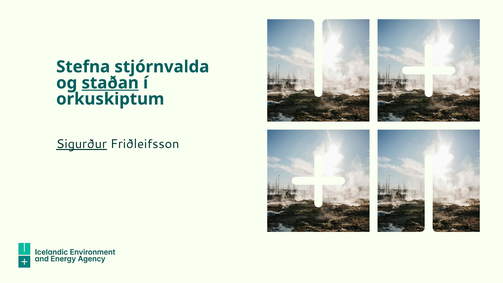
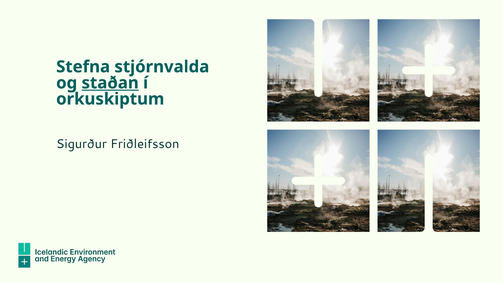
Sigurður underline: present -> none
